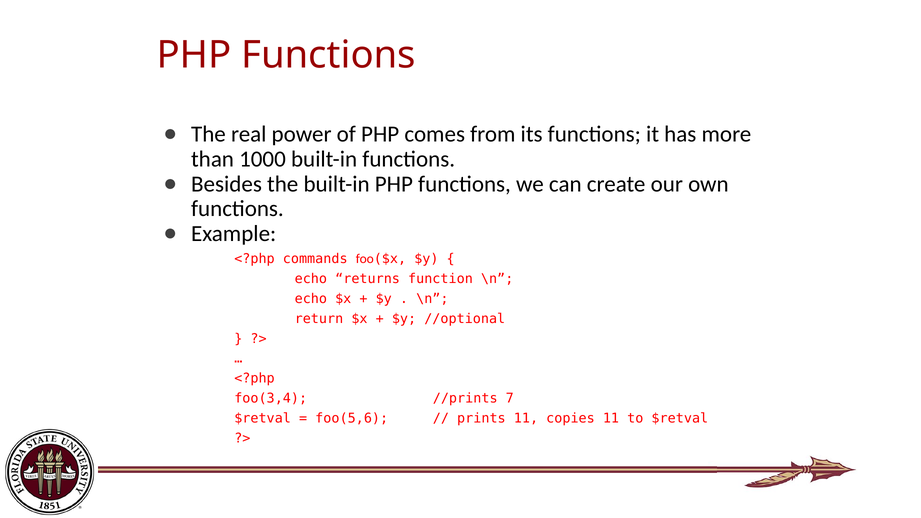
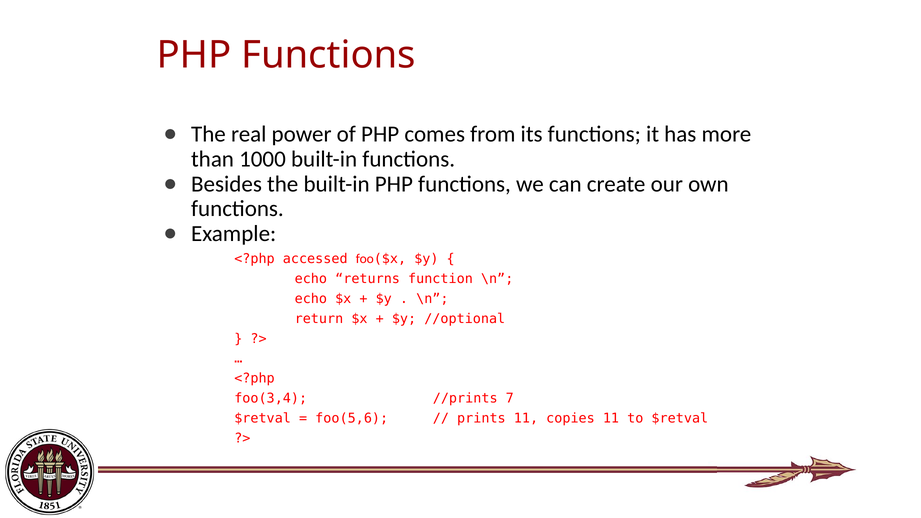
commands: commands -> accessed
